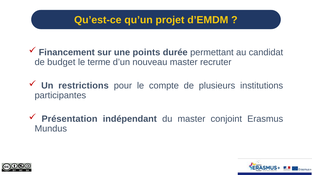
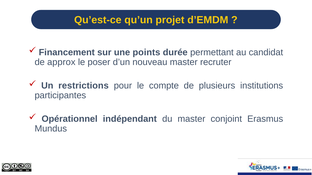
budget: budget -> approx
terme: terme -> poser
Présentation: Présentation -> Opérationnel
